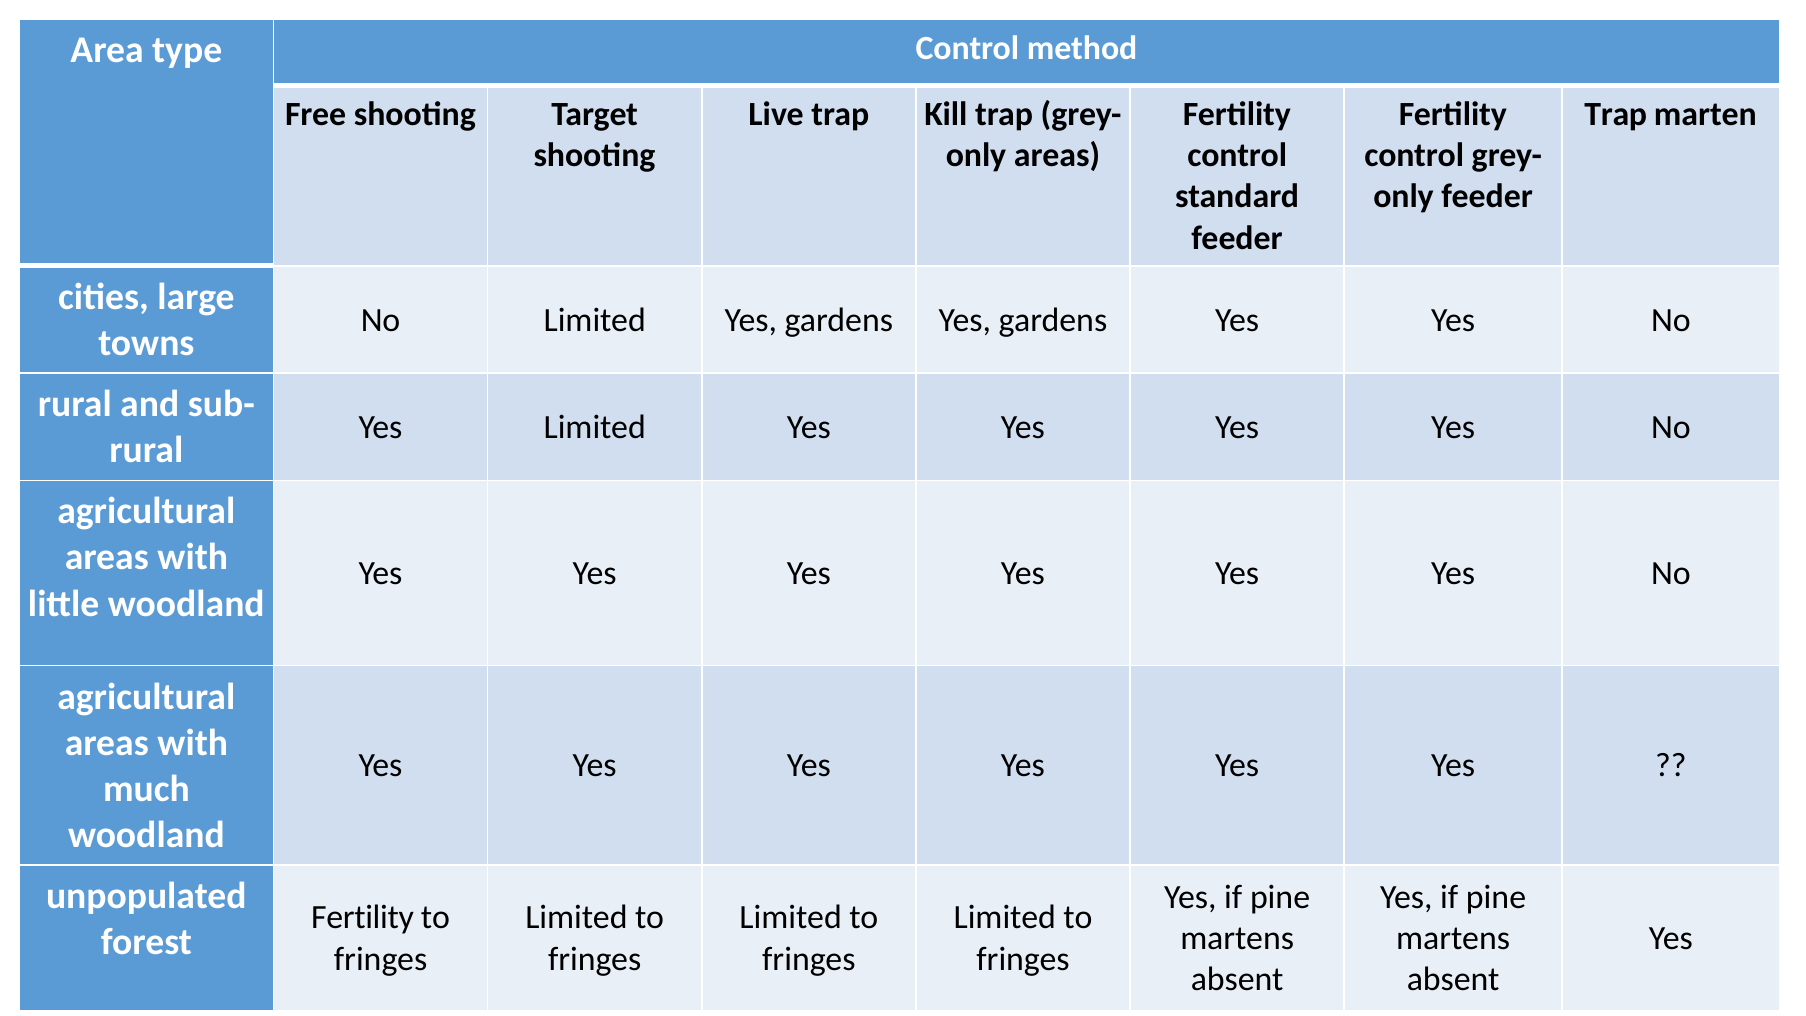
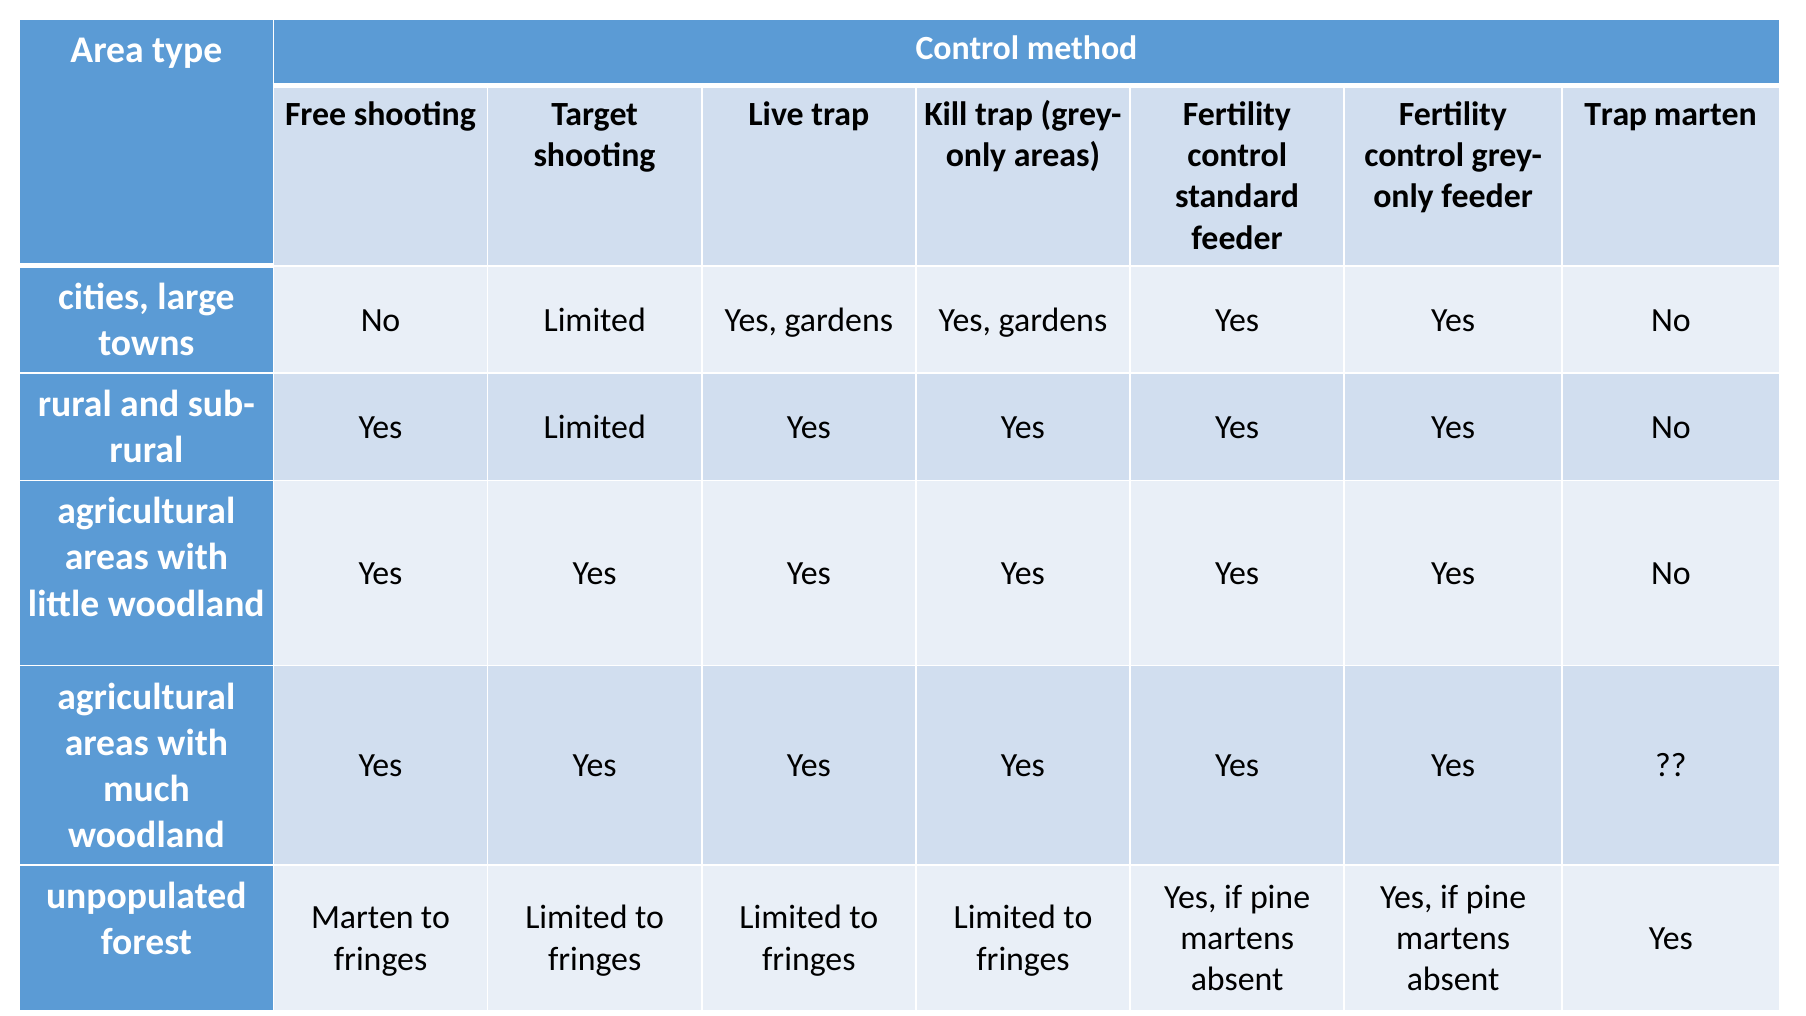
Fertility at (362, 917): Fertility -> Marten
